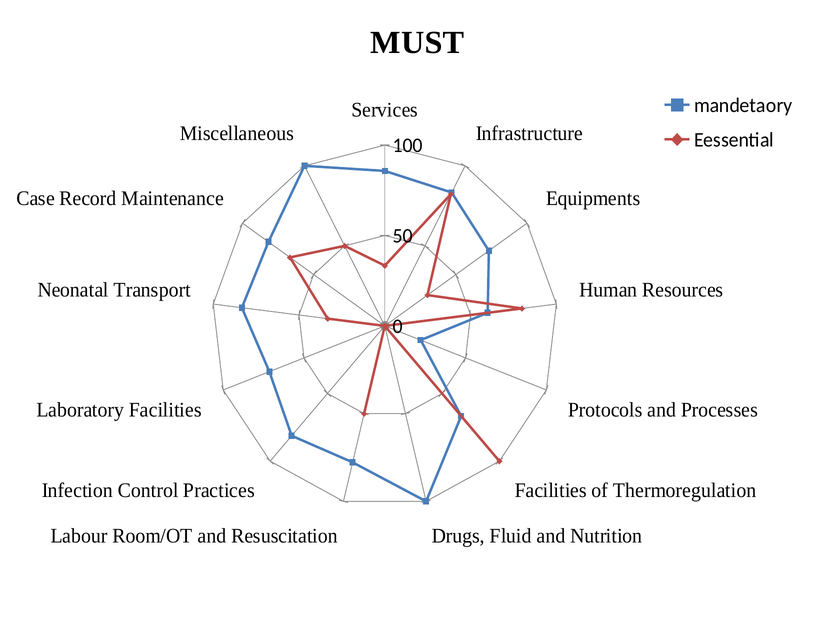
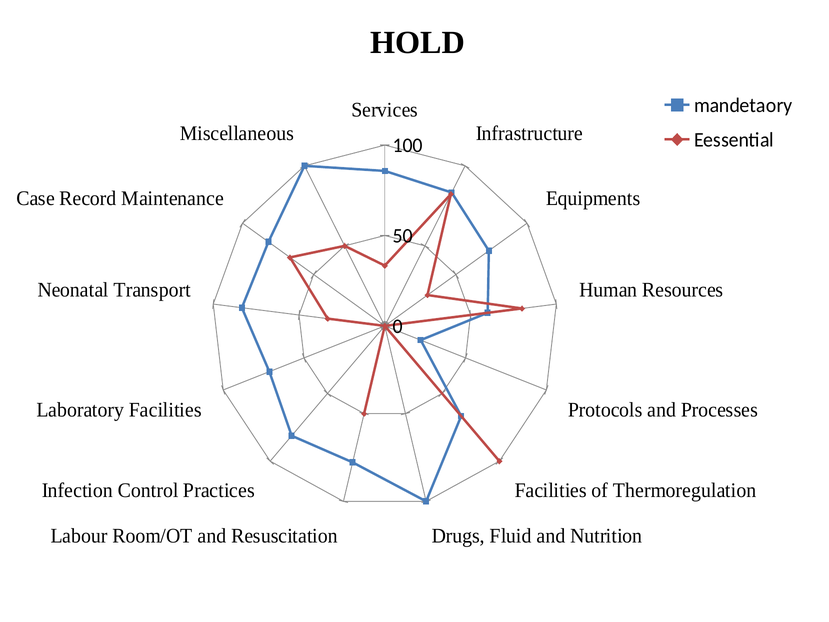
MUST: MUST -> HOLD
